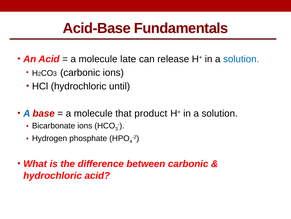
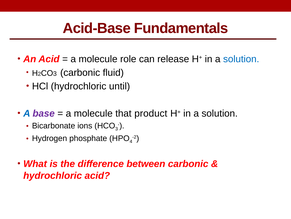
late: late -> role
carbonic ions: ions -> fluid
base colour: red -> purple
